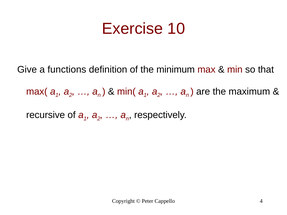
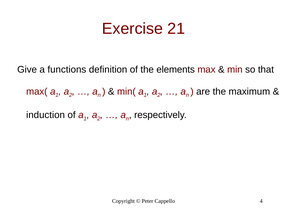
10: 10 -> 21
minimum: minimum -> elements
recursive: recursive -> induction
